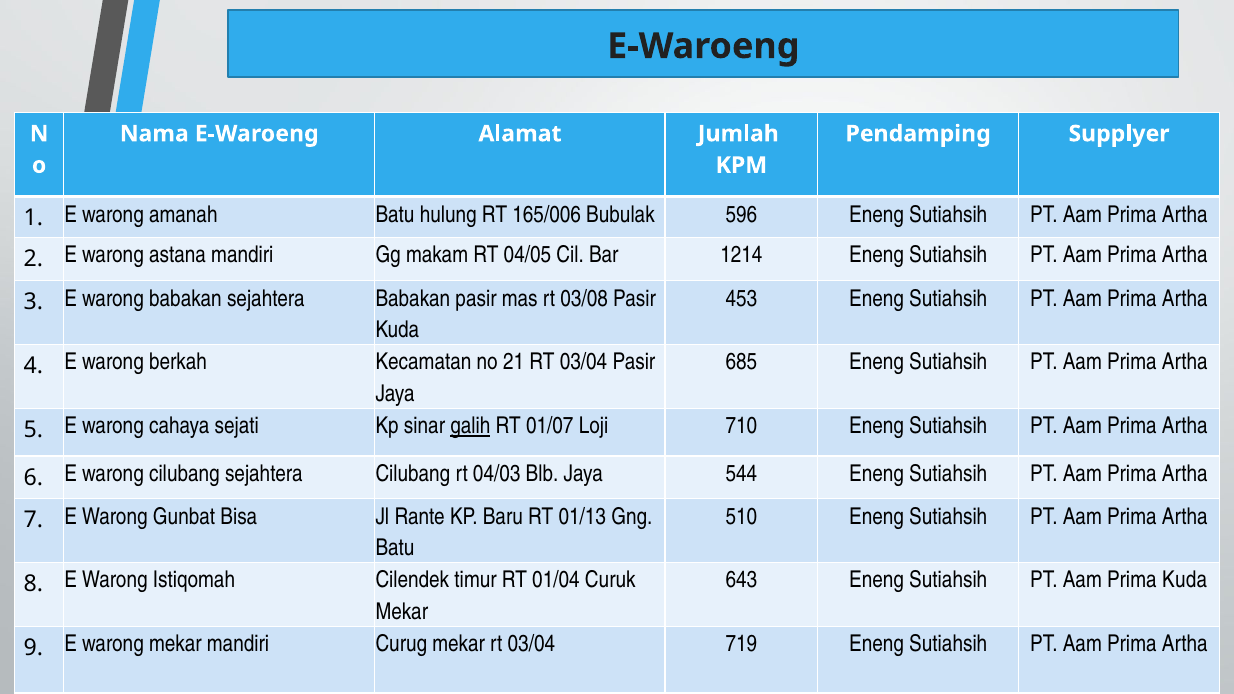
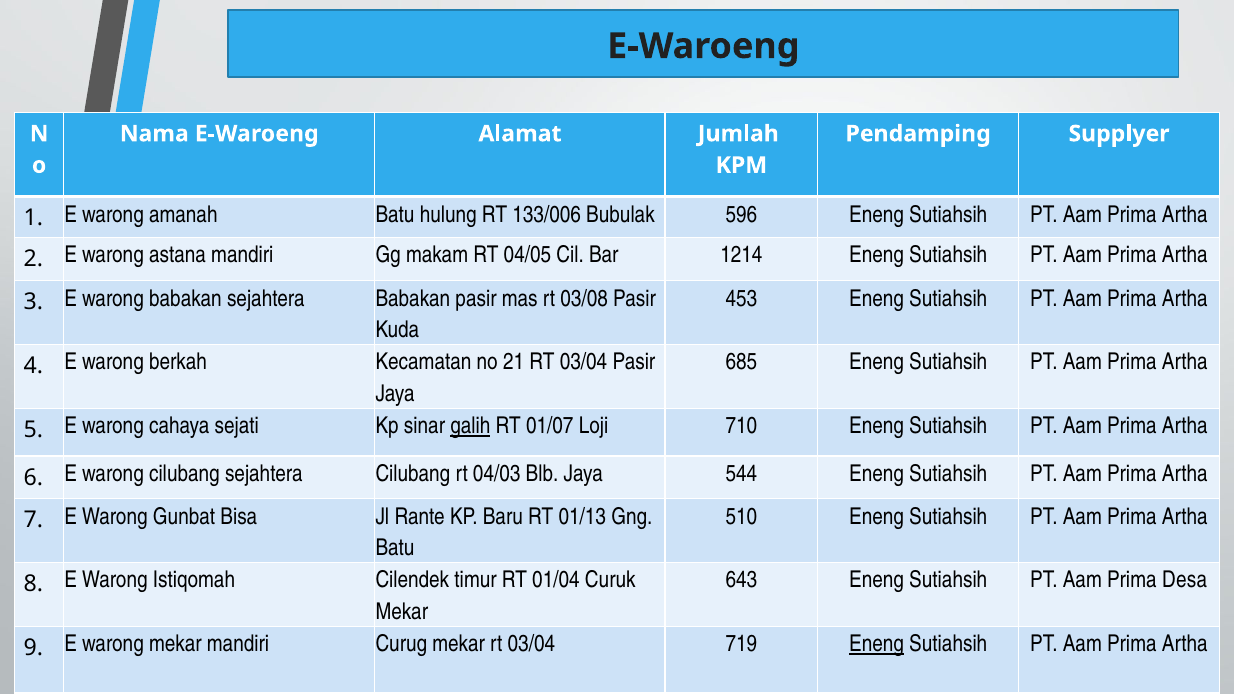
165/006: 165/006 -> 133/006
Prima Kuda: Kuda -> Desa
Eneng at (877, 644) underline: none -> present
